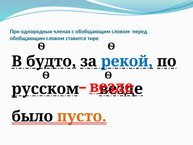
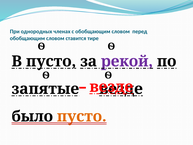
В будто: будто -> пусто
рекой colour: blue -> purple
русском: русском -> запятые
